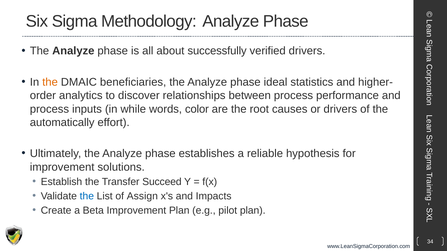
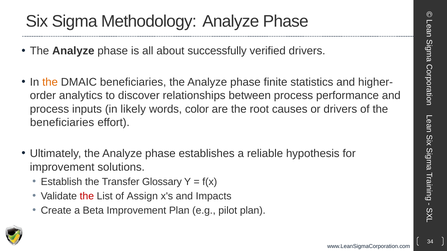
ideal: ideal -> finite
while: while -> likely
automatically at (62, 123): automatically -> beneficiaries
Succeed: Succeed -> Glossary
the at (87, 196) colour: blue -> red
